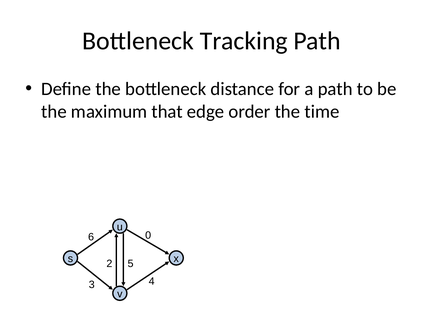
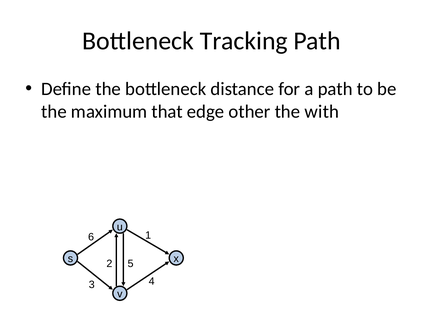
order: order -> other
time: time -> with
0: 0 -> 1
